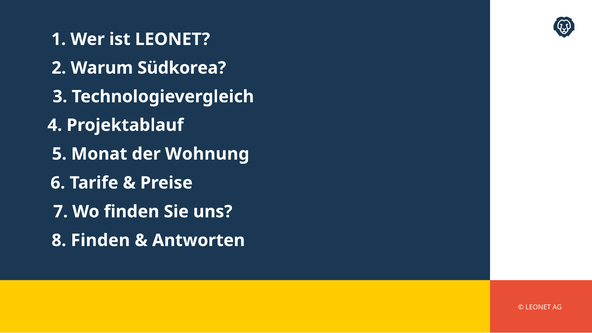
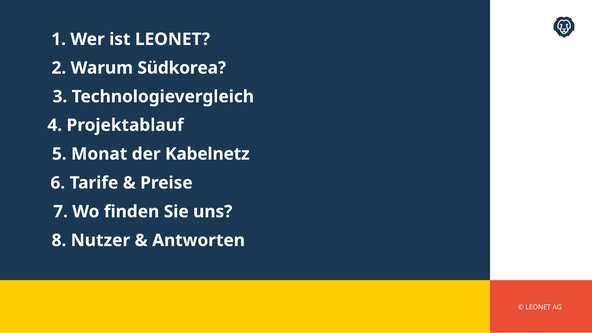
Wohnung: Wohnung -> Kabelnetz
8 Finden: Finden -> Nutzer
